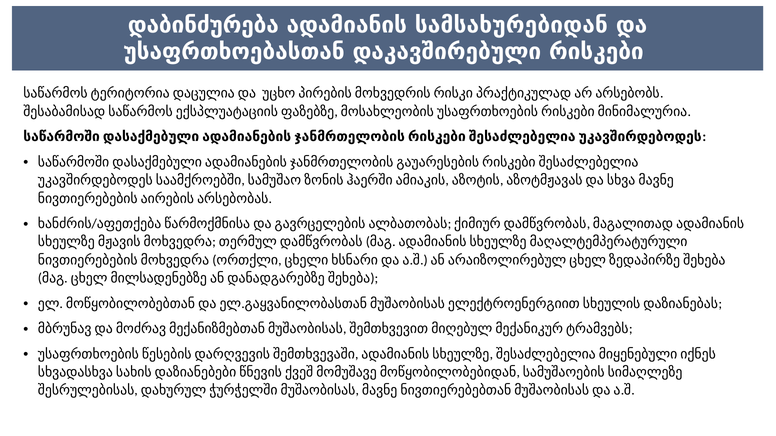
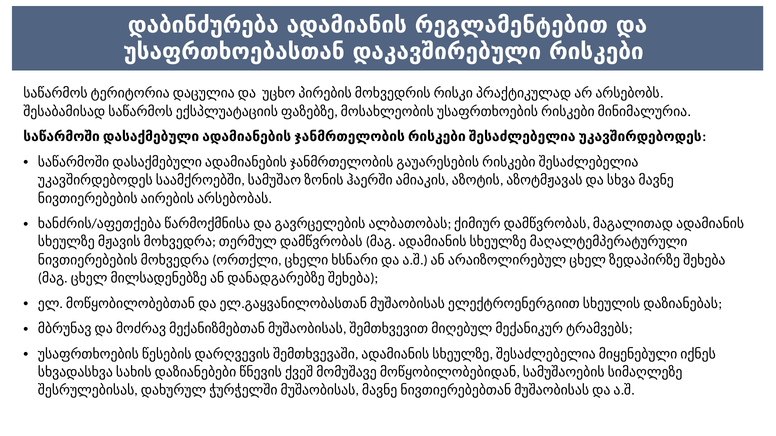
სამსახურებიდან: სამსახურებიდან -> რეგლამენტებით
